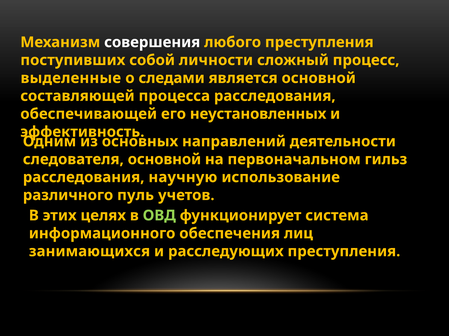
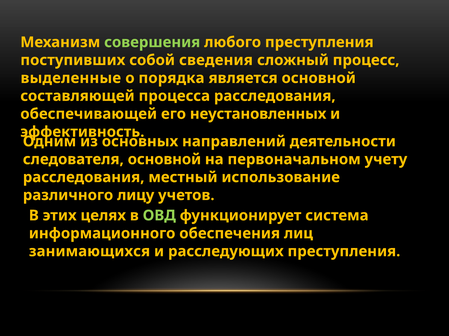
совершения colour: white -> light green
личности: личности -> сведения
следами: следами -> порядка
гильз: гильз -> учету
научную: научную -> местный
пуль: пуль -> лицу
